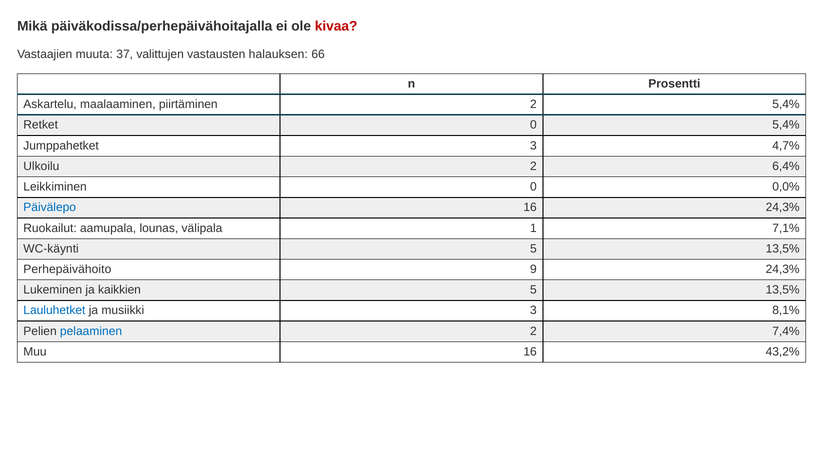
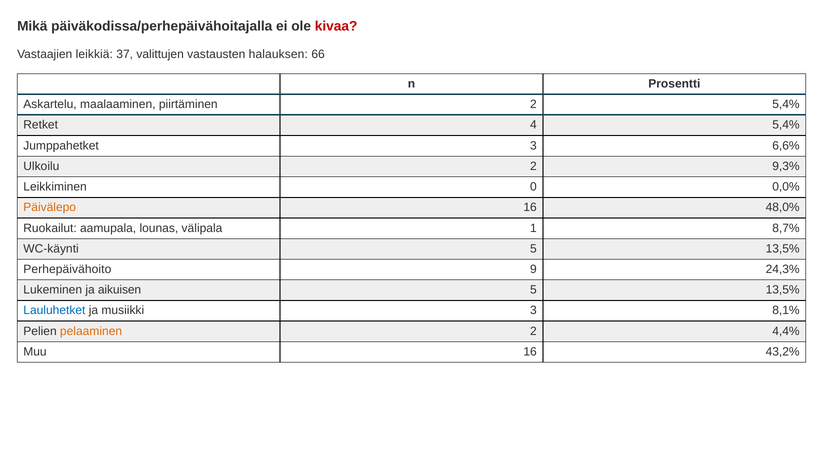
muuta: muuta -> leikkiä
Retket 0: 0 -> 4
4,7%: 4,7% -> 6,6%
6,4%: 6,4% -> 9,3%
Päivälepo colour: blue -> orange
16 24,3%: 24,3% -> 48,0%
7,1%: 7,1% -> 8,7%
kaikkien: kaikkien -> aikuisen
pelaaminen colour: blue -> orange
7,4%: 7,4% -> 4,4%
